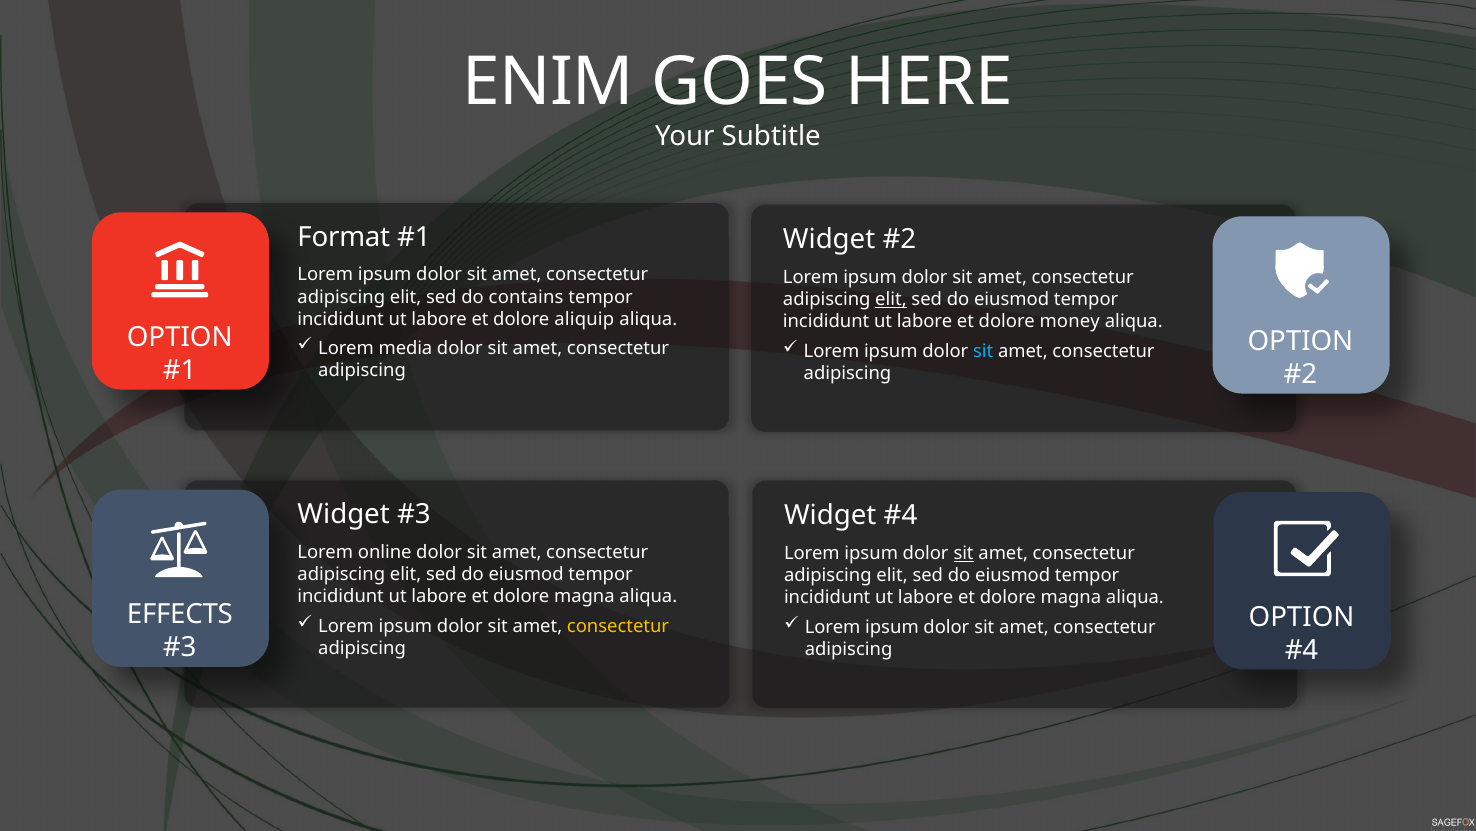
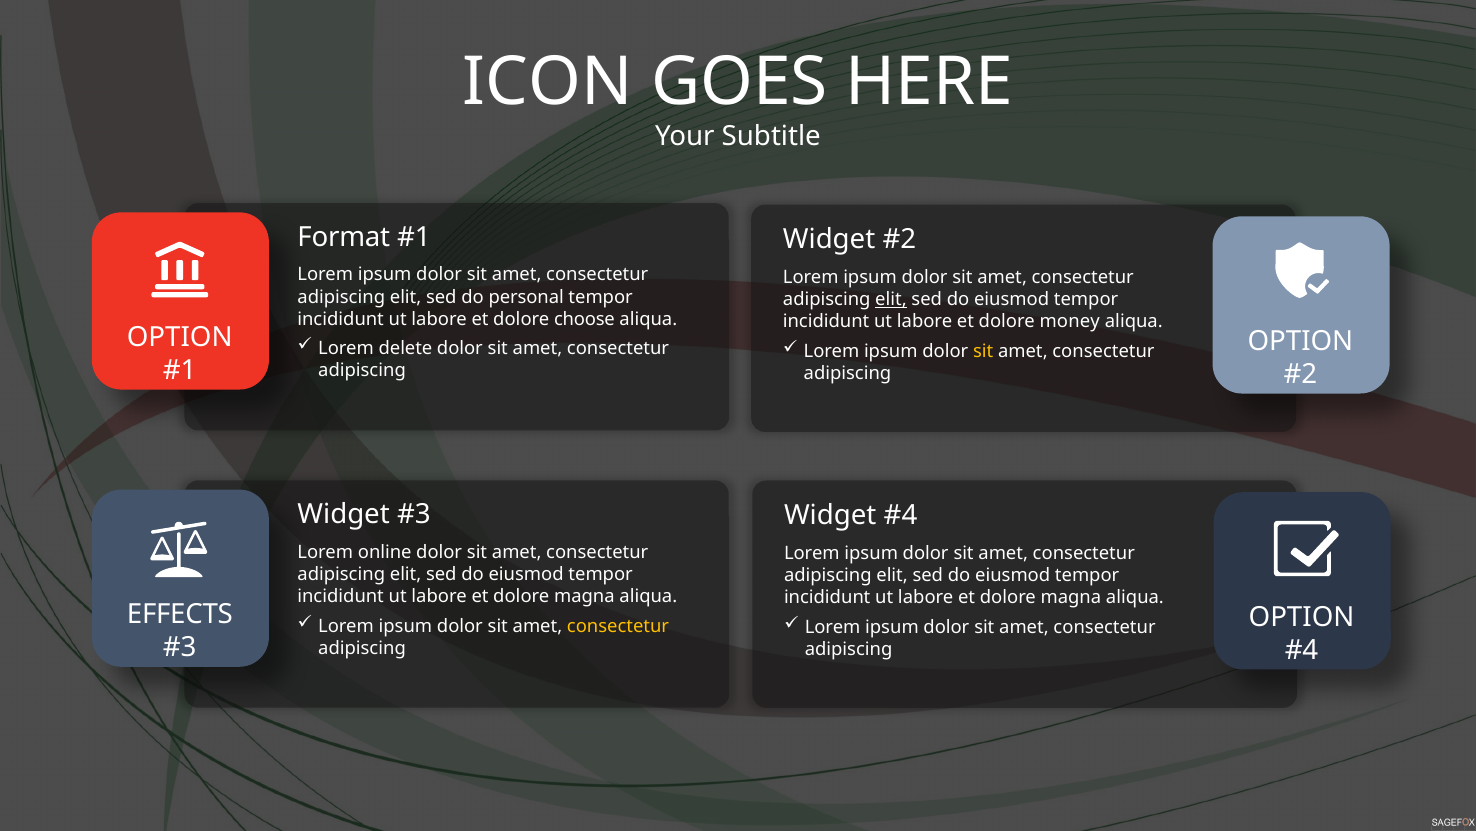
ENIM: ENIM -> ICON
contains: contains -> personal
aliquip: aliquip -> choose
media: media -> delete
sit at (983, 351) colour: light blue -> yellow
sit at (964, 553) underline: present -> none
